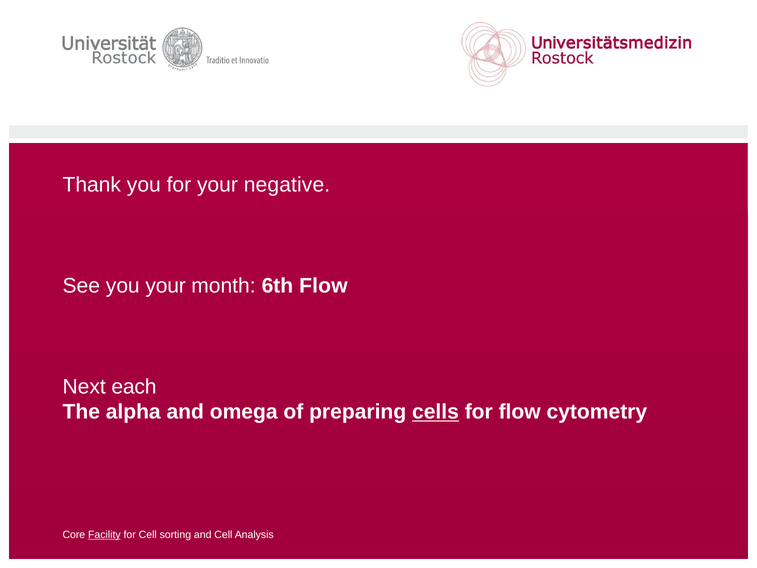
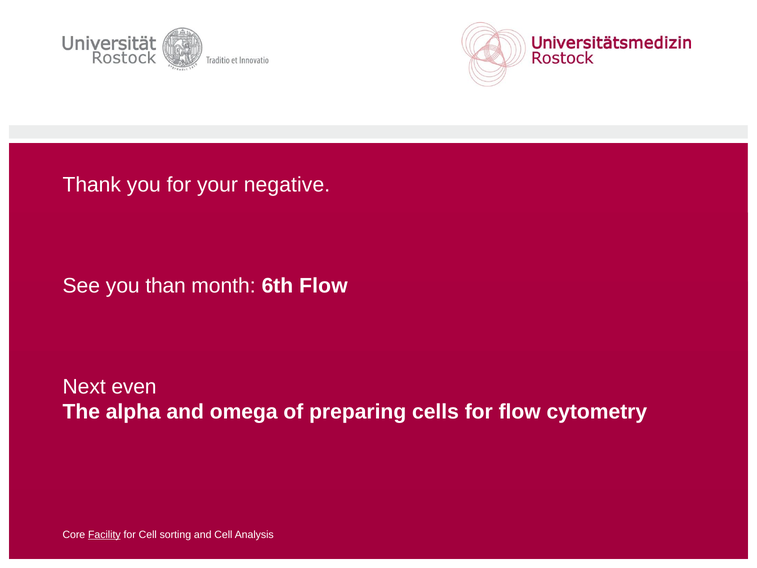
you your: your -> than
each: each -> even
cells underline: present -> none
